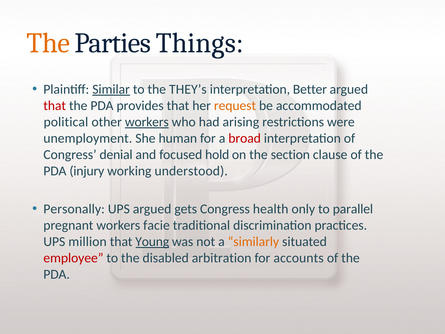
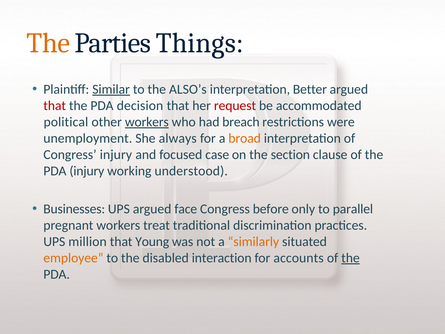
THEY’s: THEY’s -> ALSO’s
provides: provides -> decision
request colour: orange -> red
arising: arising -> breach
human: human -> always
broad colour: red -> orange
Congress denial: denial -> injury
hold: hold -> case
Personally: Personally -> Businesses
gets: gets -> face
health: health -> before
facie: facie -> treat
Young underline: present -> none
employee colour: red -> orange
arbitration: arbitration -> interaction
the at (351, 258) underline: none -> present
